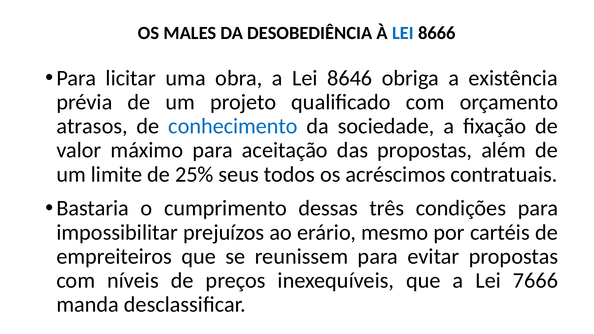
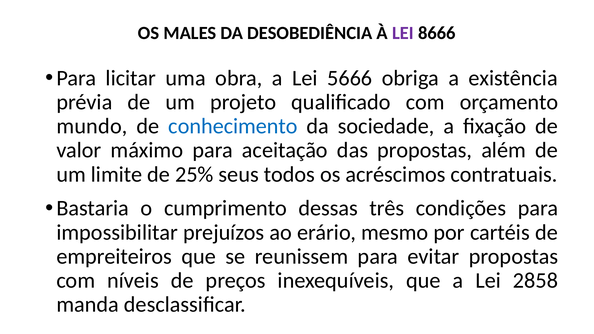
LEI at (403, 33) colour: blue -> purple
8646: 8646 -> 5666
atrasos: atrasos -> mundo
7666: 7666 -> 2858
